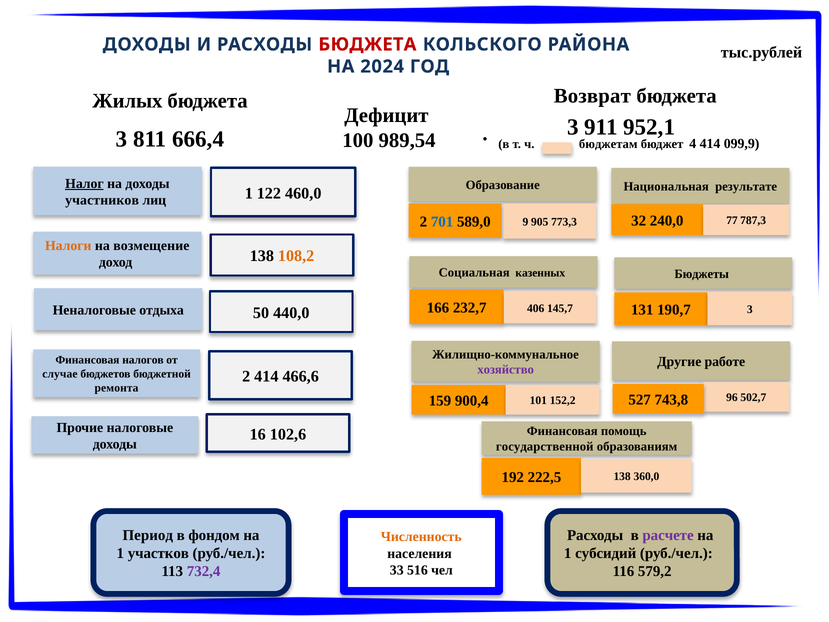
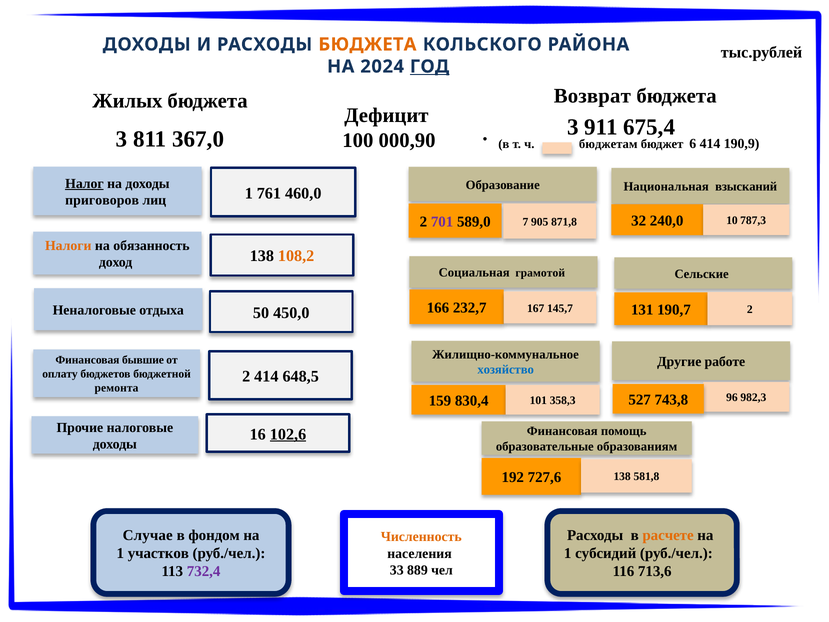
БЮДЖЕТА at (367, 44) colour: red -> orange
ГОД underline: none -> present
952,1: 952,1 -> 675,4
666,4: 666,4 -> 367,0
989,54: 989,54 -> 000,90
4: 4 -> 6
099,9: 099,9 -> 190,9
результате: результате -> взысканий
участников: участников -> приговоров
122: 122 -> 761
77: 77 -> 10
701 colour: blue -> purple
9: 9 -> 7
773,3: 773,3 -> 871,8
возмещение: возмещение -> обязанность
казенных: казенных -> грамотой
Бюджеты: Бюджеты -> Сельские
406: 406 -> 167
190,7 3: 3 -> 2
440,0: 440,0 -> 450,0
налогов: налогов -> бывшие
хозяйство colour: purple -> blue
случае: случае -> оплату
466,6: 466,6 -> 648,5
502,7: 502,7 -> 982,3
900,4: 900,4 -> 830,4
152,2: 152,2 -> 358,3
102,6 underline: none -> present
государственной: государственной -> образовательные
222,5: 222,5 -> 727,6
360,0: 360,0 -> 581,8
Период: Период -> Случае
расчете colour: purple -> orange
516: 516 -> 889
579,2: 579,2 -> 713,6
